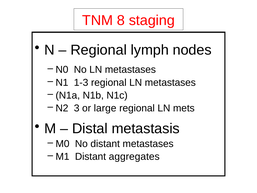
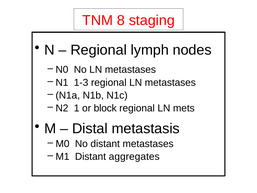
3: 3 -> 1
large: large -> block
